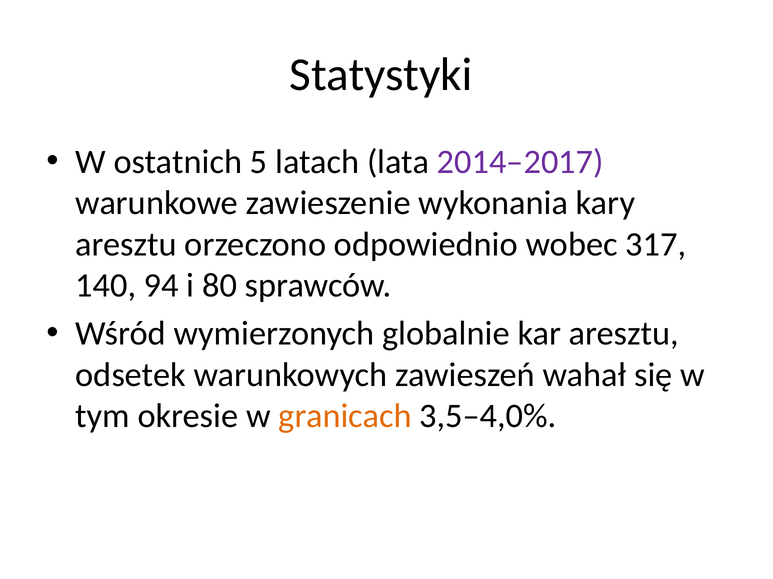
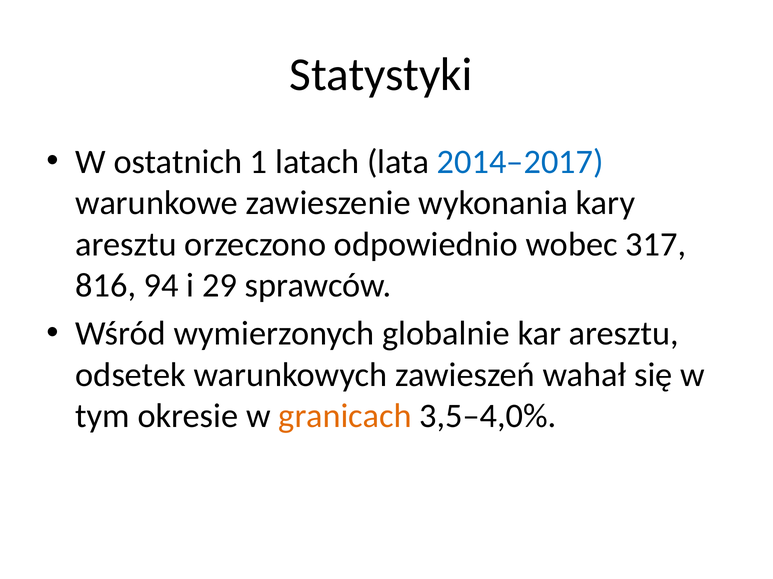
5: 5 -> 1
2014–2017 colour: purple -> blue
140: 140 -> 816
80: 80 -> 29
